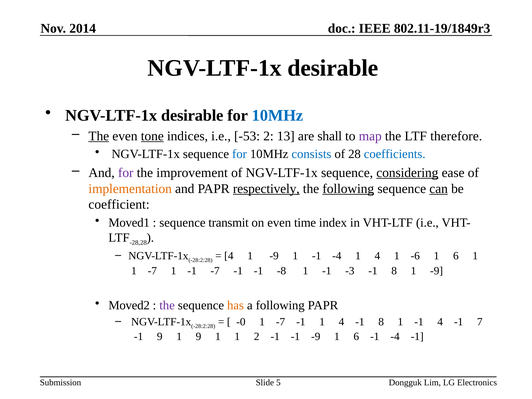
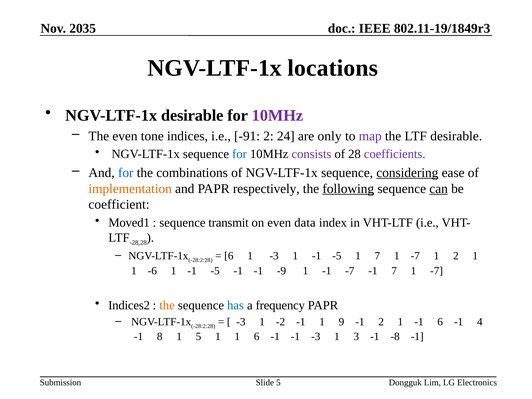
2014: 2014 -> 2035
desirable at (333, 68): desirable -> locations
10MHz at (277, 116) colour: blue -> purple
The at (99, 136) underline: present -> none
tone underline: present -> none
-53: -53 -> -91
13: 13 -> 24
shall: shall -> only
LTF therefore: therefore -> desirable
consists colour: blue -> purple
coefficients colour: blue -> purple
for at (126, 173) colour: purple -> blue
improvement: improvement -> combinations
respectively underline: present -> none
time: time -> data
4 at (229, 256): 4 -> 6
-9 at (274, 256): -9 -> -3
-4 at (337, 256): -4 -> -5
4 at (377, 256): 4 -> 7
-6 at (415, 256): -6 -> -7
6 at (456, 256): 6 -> 2
-7 at (152, 271): -7 -> -6
-7 at (215, 271): -7 -> -5
-8: -8 -> -9
-1 -3: -3 -> -7
8 at (394, 271): 8 -> 7
-9 at (437, 271): -9 -> -7
Moved2: Moved2 -> Indices2
the at (167, 305) colour: purple -> orange
has colour: orange -> blue
a following: following -> frequency
-0 at (241, 322): -0 -> -3
-7 at (281, 322): -7 -> -2
-1 1 4: 4 -> 9
8 at (381, 322): 8 -> 2
-1 4: 4 -> 6
7: 7 -> 4
-1 9: 9 -> 8
1 9: 9 -> 5
1 2: 2 -> 6
-1 -9: -9 -> -3
6 at (356, 337): 6 -> 3
-4 at (395, 337): -4 -> -8
